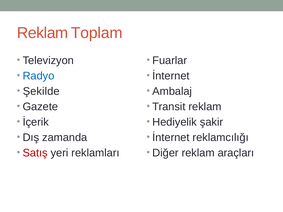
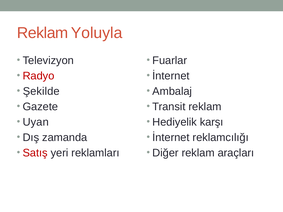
Toplam: Toplam -> Yoluyla
Radyo colour: blue -> red
İçerik: İçerik -> Uyan
şakir: şakir -> karşı
